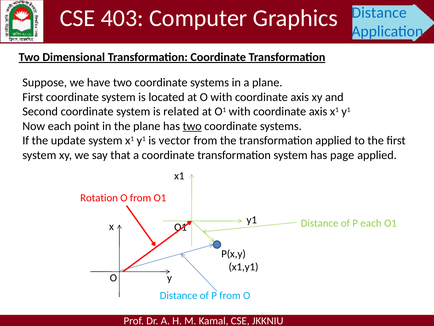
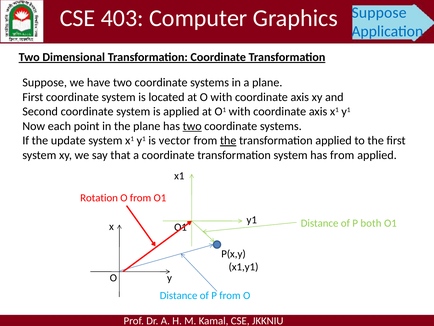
Graphics Distance: Distance -> Suppose
is related: related -> applied
the at (228, 140) underline: none -> present
has page: page -> from
P each: each -> both
